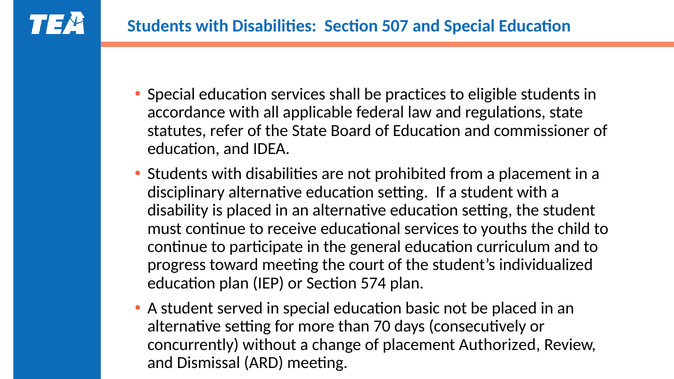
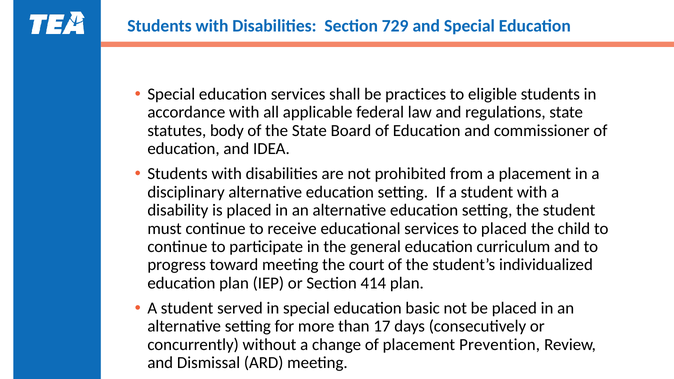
507: 507 -> 729
refer: refer -> body
to youths: youths -> placed
574: 574 -> 414
70: 70 -> 17
Authorized: Authorized -> Prevention
